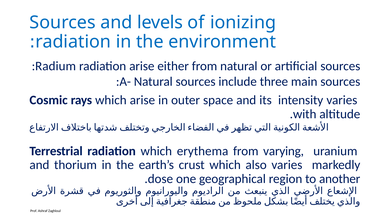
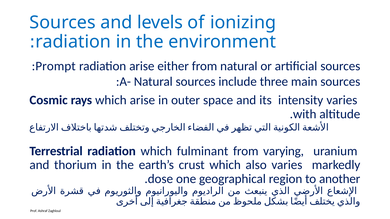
Radium: Radium -> Prompt
erythema: erythema -> fulminant
